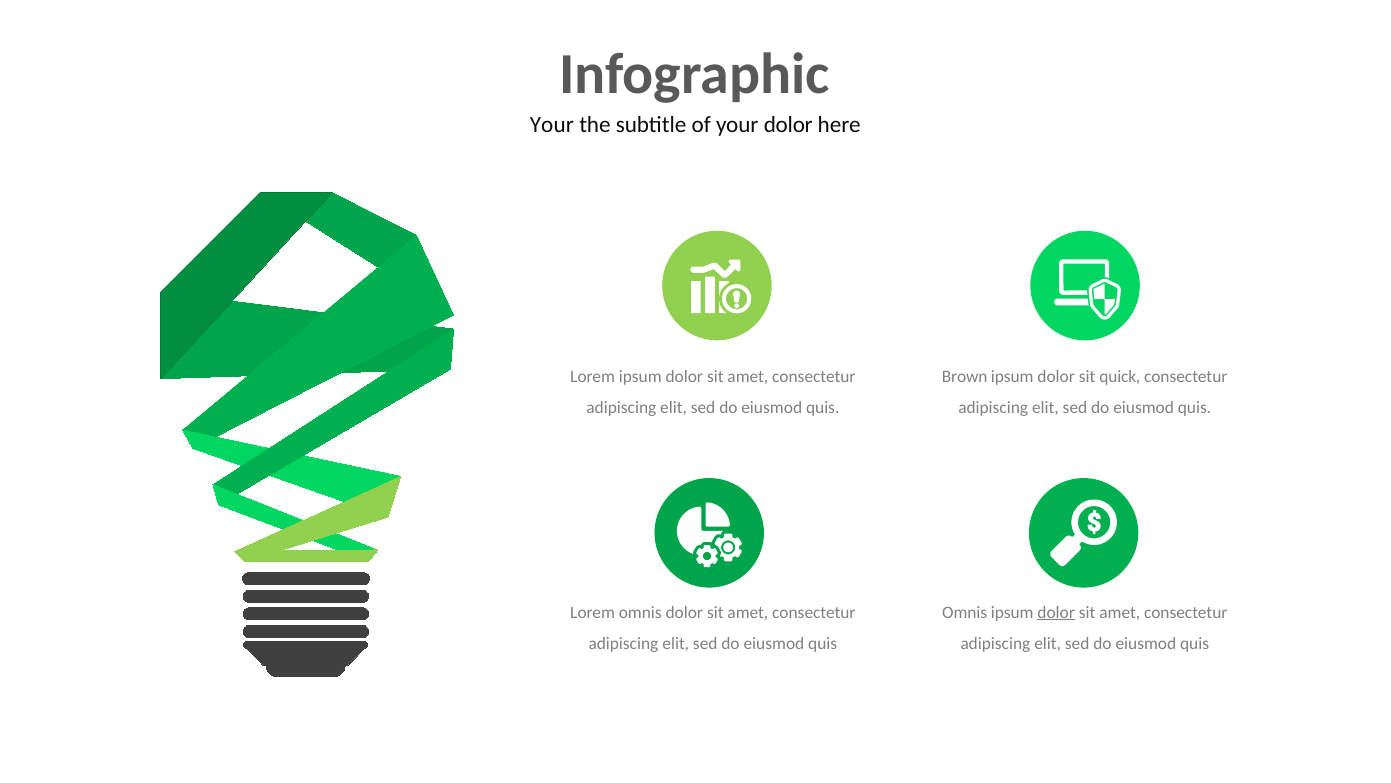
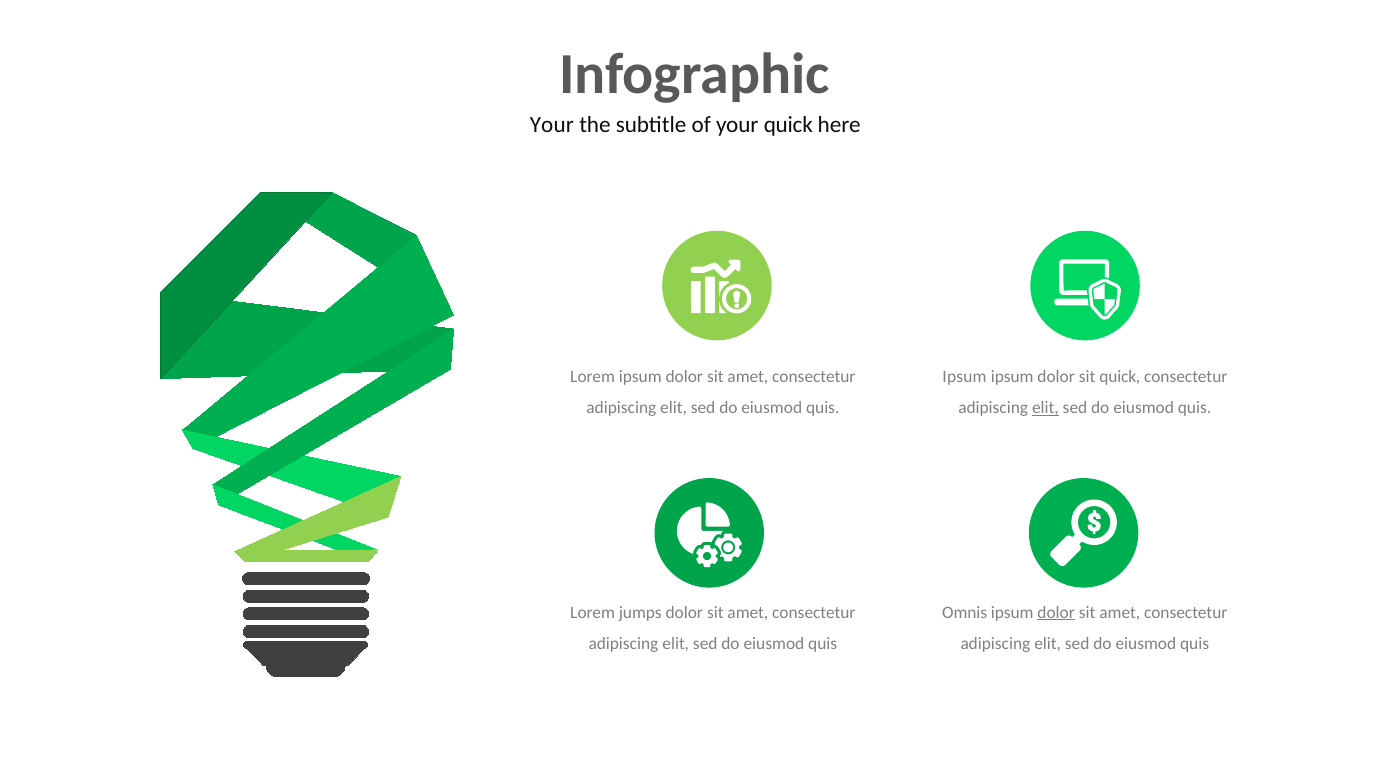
your dolor: dolor -> quick
Brown at (965, 376): Brown -> Ipsum
elit at (1045, 407) underline: none -> present
Lorem omnis: omnis -> jumps
